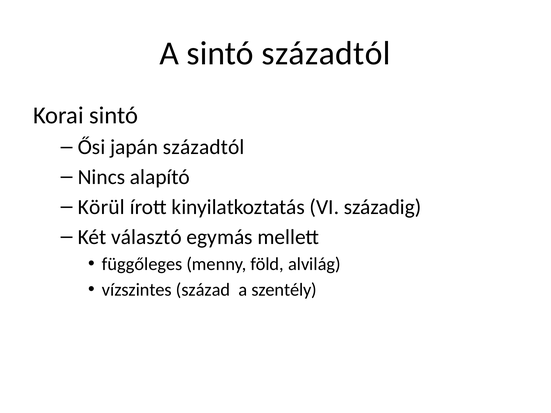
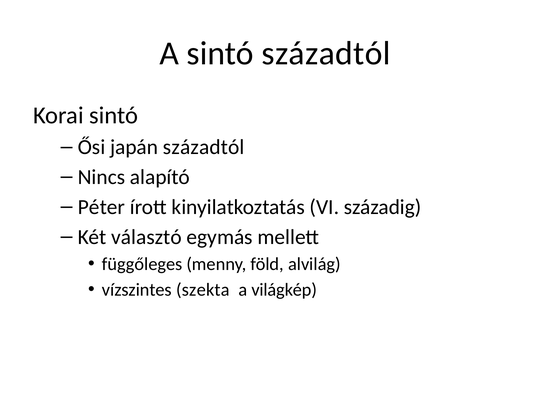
Körül: Körül -> Péter
század: század -> szekta
szentély: szentély -> világkép
